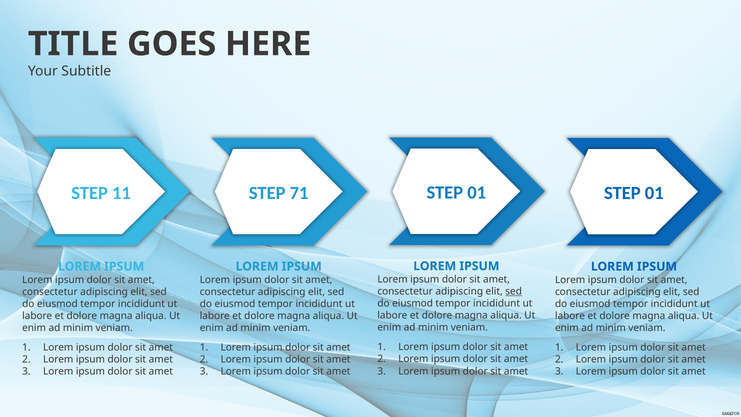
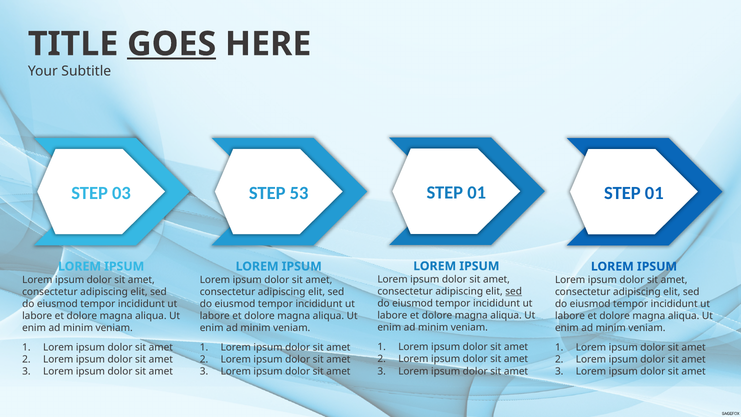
GOES underline: none -> present
11: 11 -> 03
71: 71 -> 53
